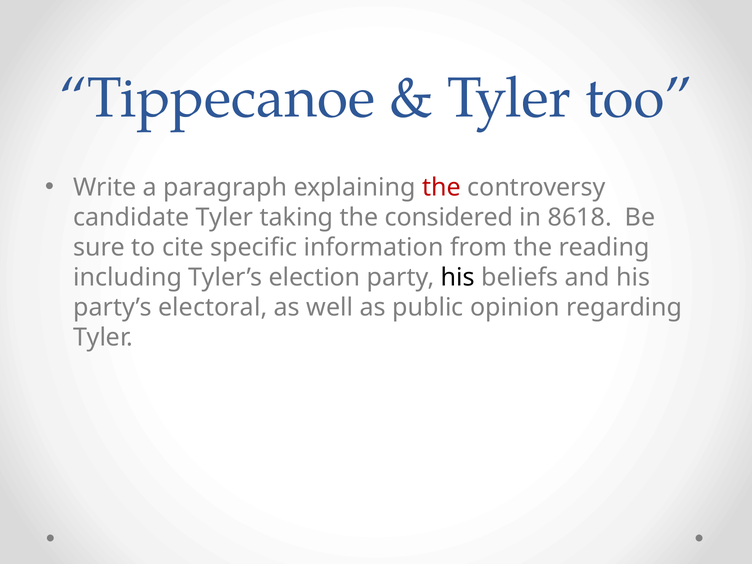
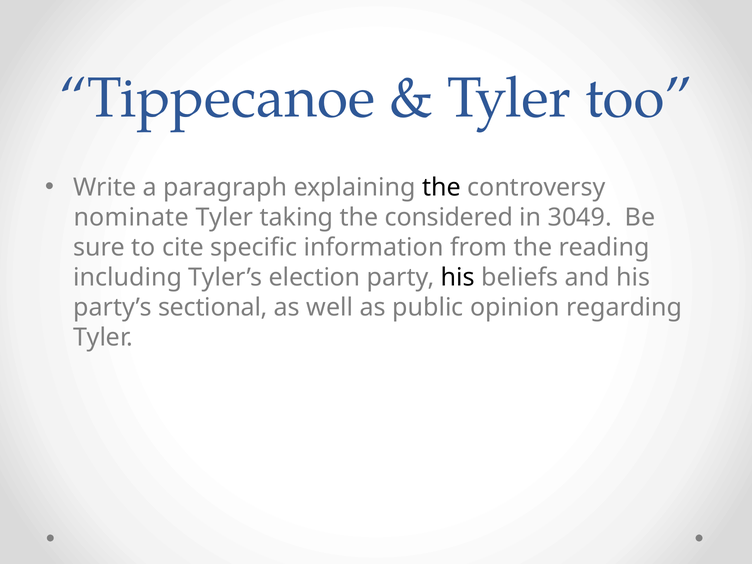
the at (441, 187) colour: red -> black
candidate: candidate -> nominate
8618: 8618 -> 3049
electoral: electoral -> sectional
